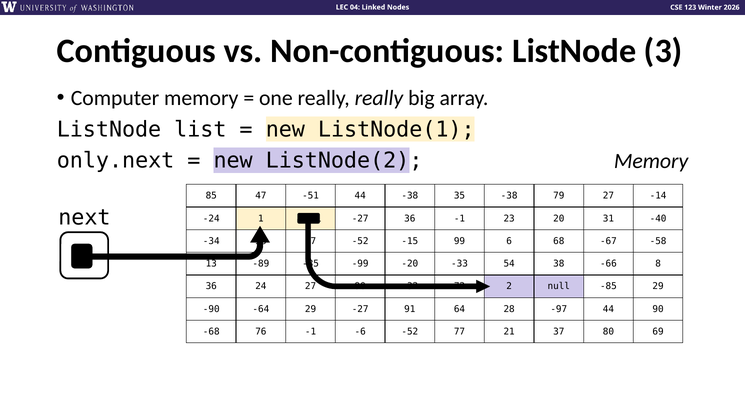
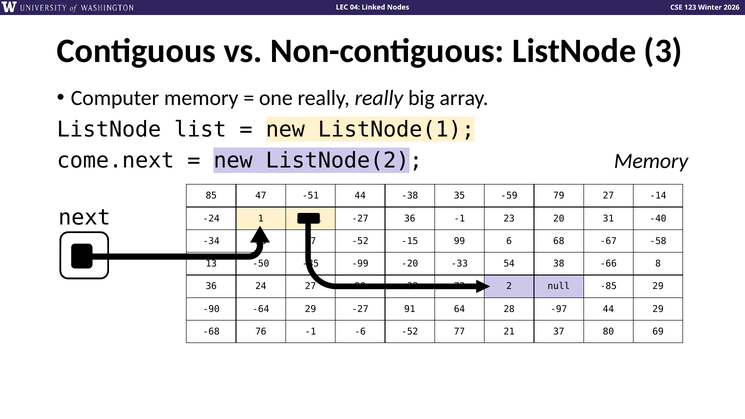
only.next: only.next -> come.next
35 -38: -38 -> -59
-89: -89 -> -50
44 90: 90 -> 29
